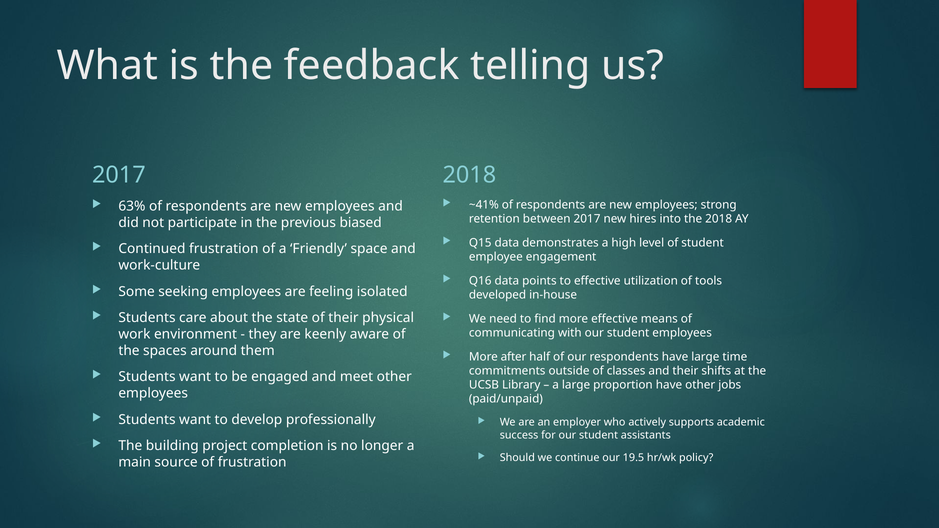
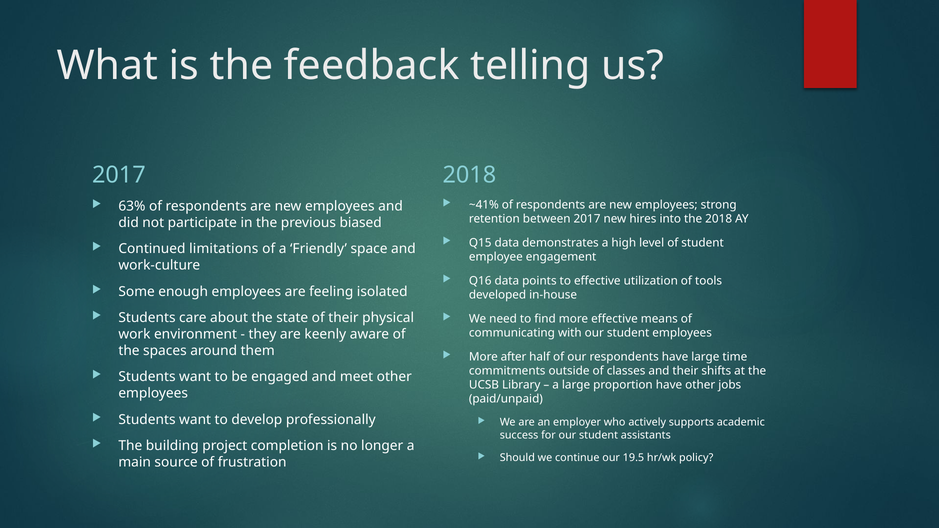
Continued frustration: frustration -> limitations
seeking: seeking -> enough
